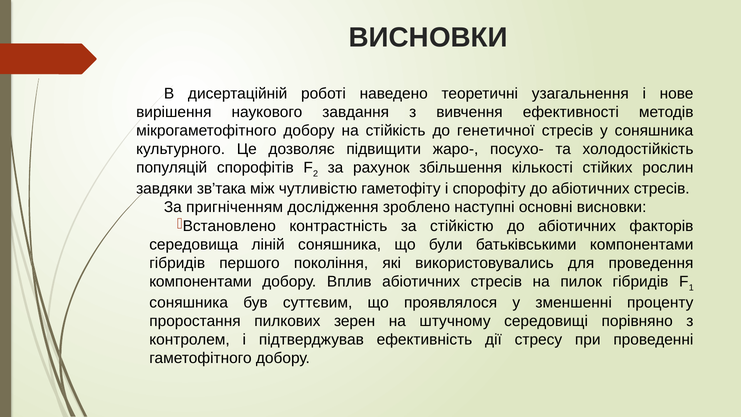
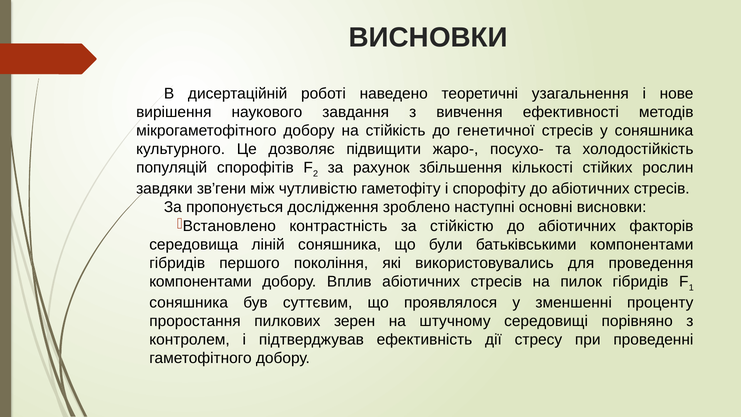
зв’така: зв’така -> зв’гени
пригніченням: пригніченням -> пропонується
